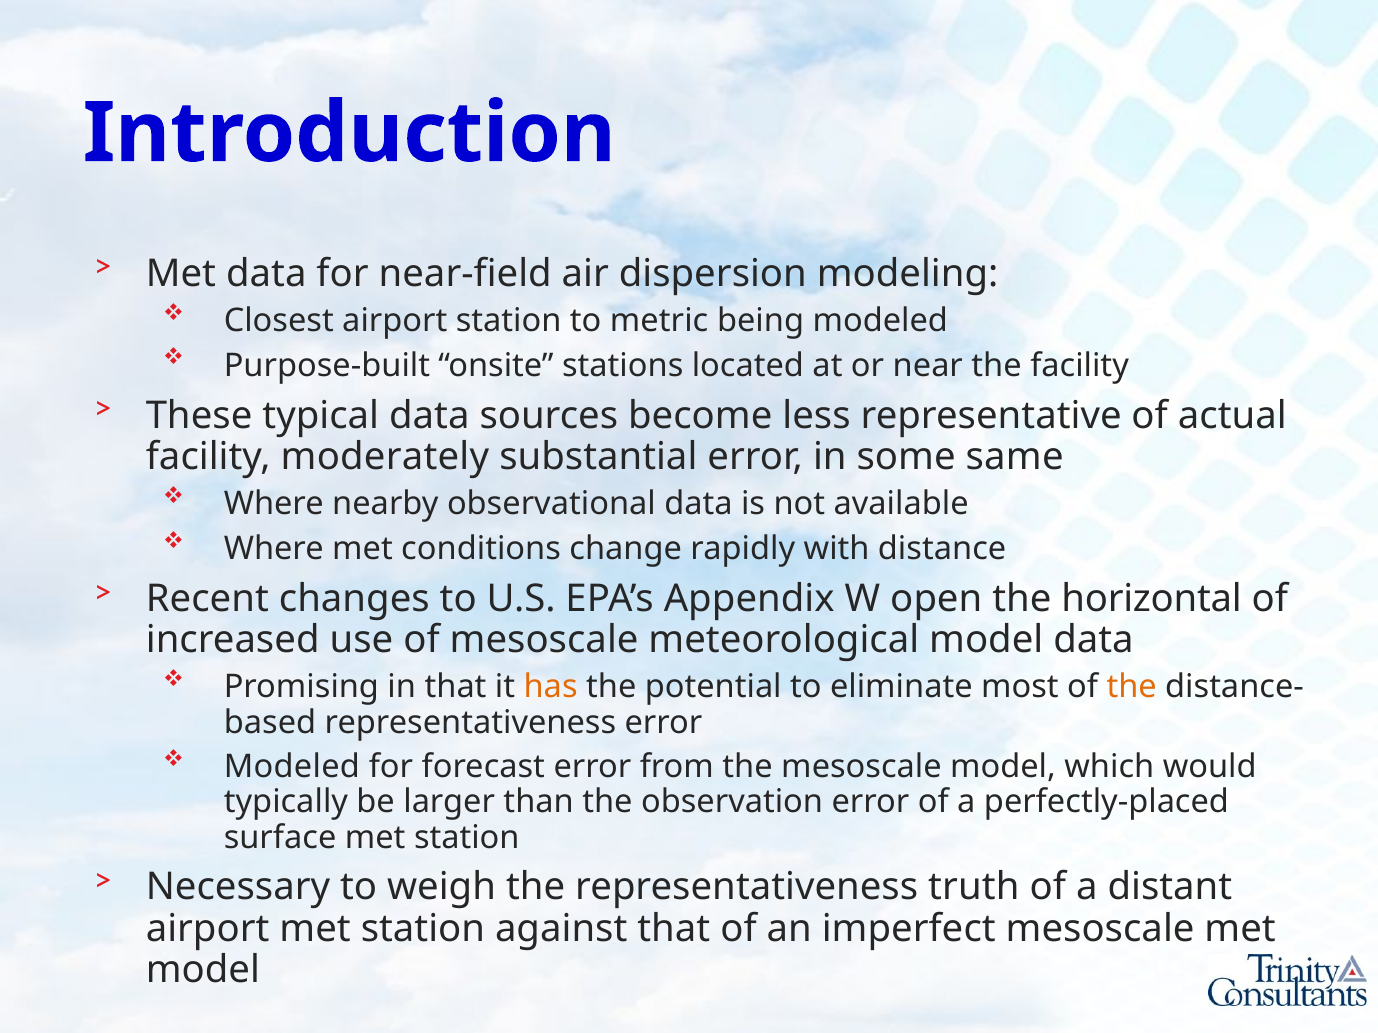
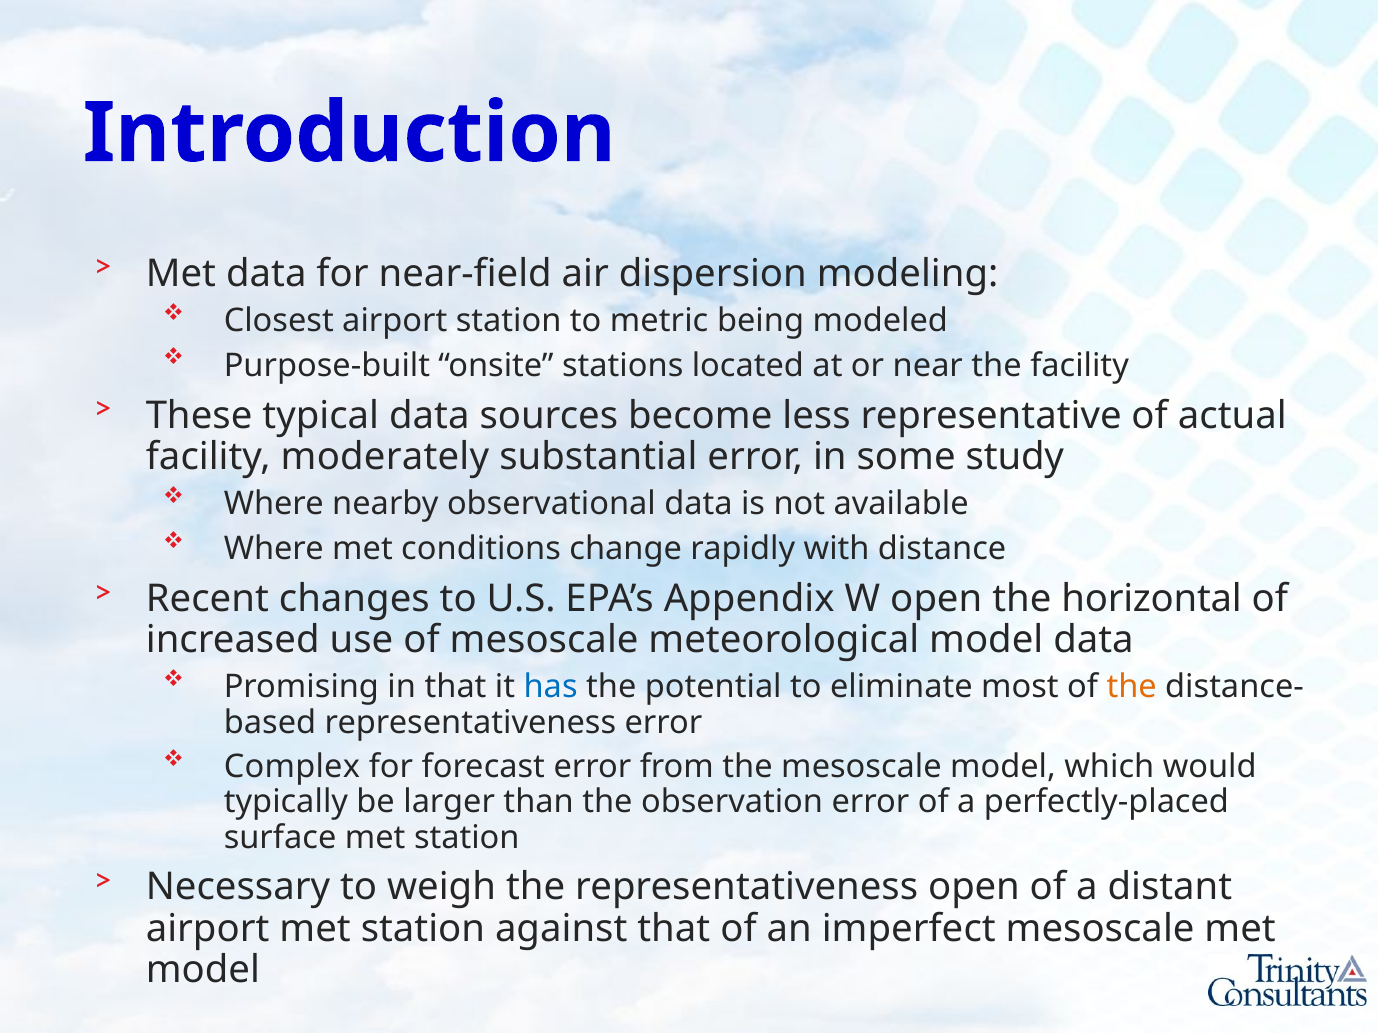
same: same -> study
has colour: orange -> blue
Modeled at (292, 767): Modeled -> Complex
representativeness truth: truth -> open
